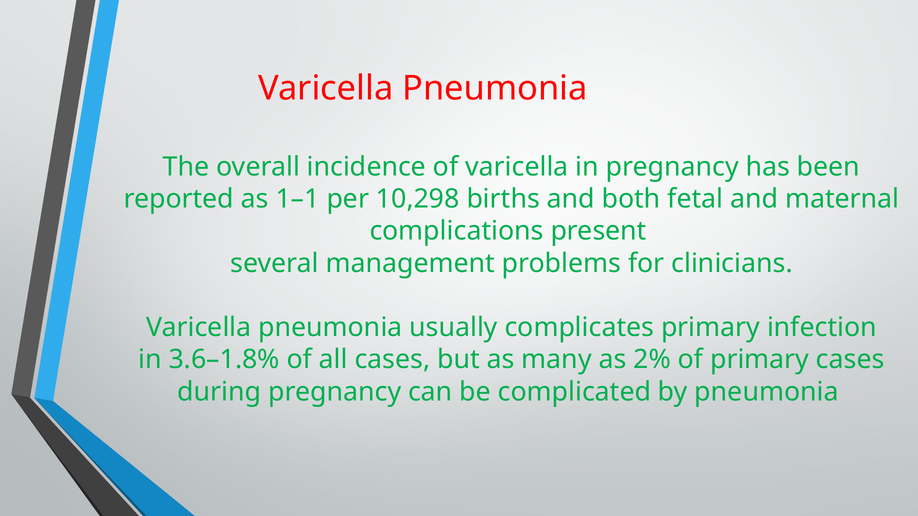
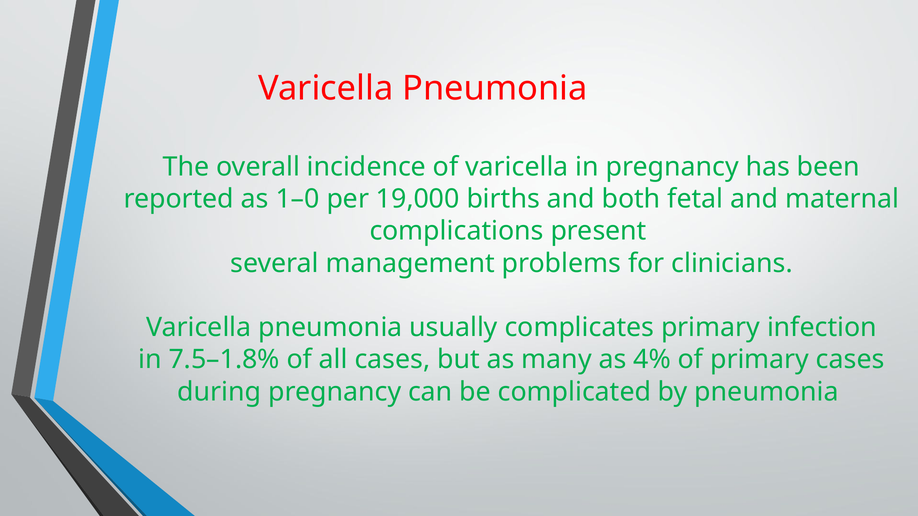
1–1: 1–1 -> 1–0
10,298: 10,298 -> 19,000
3.6–1.8%: 3.6–1.8% -> 7.5–1.8%
2%: 2% -> 4%
